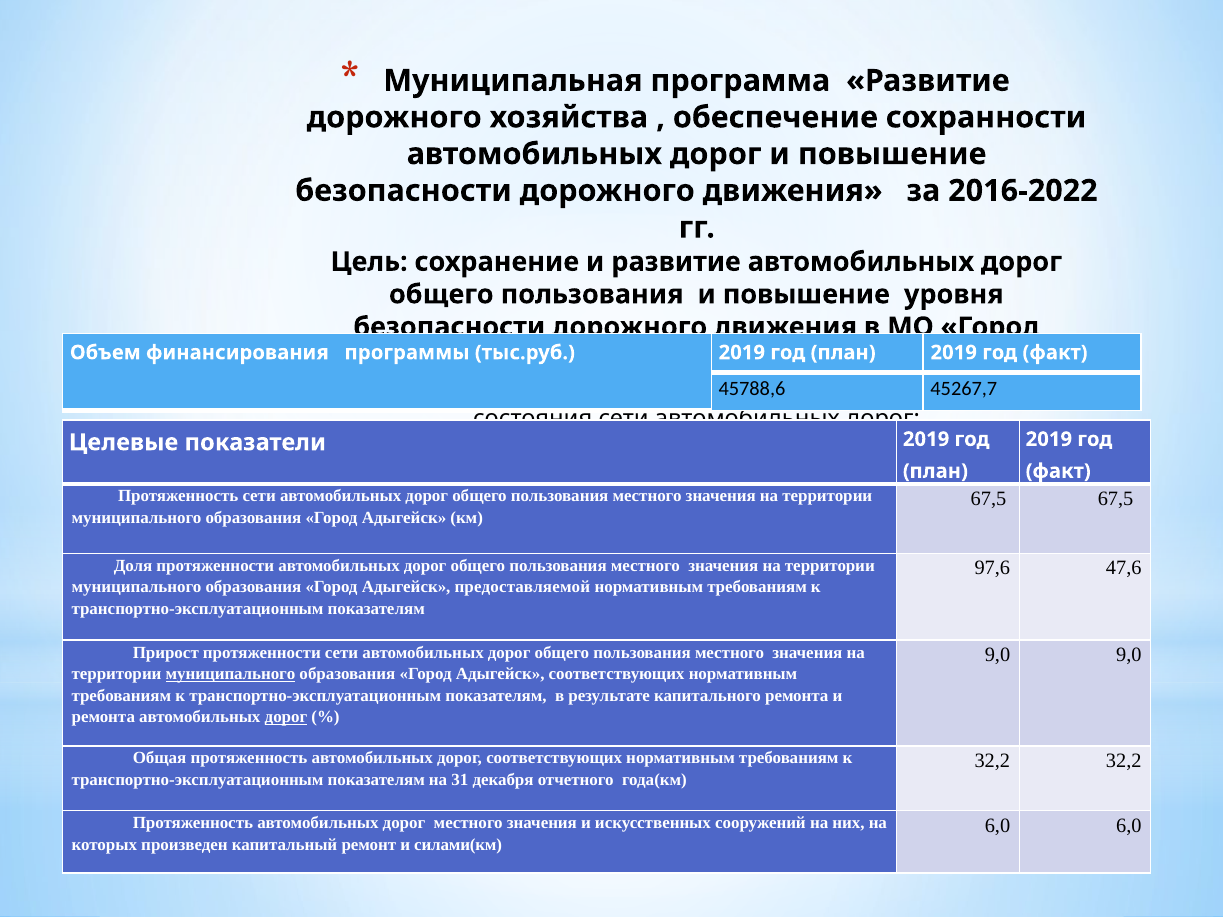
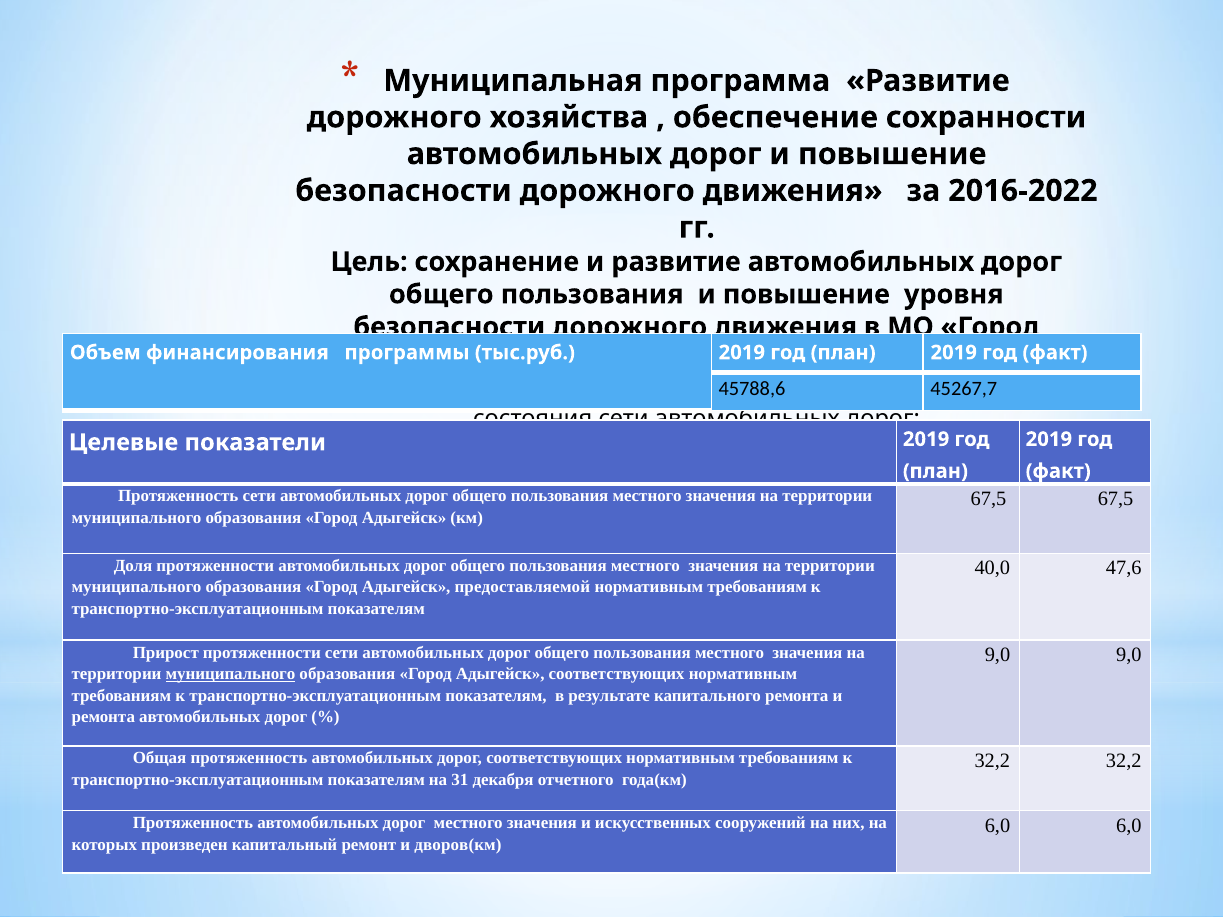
97,6: 97,6 -> 40,0
дорог at (286, 717) underline: present -> none
силами(км: силами(км -> дворов(км
